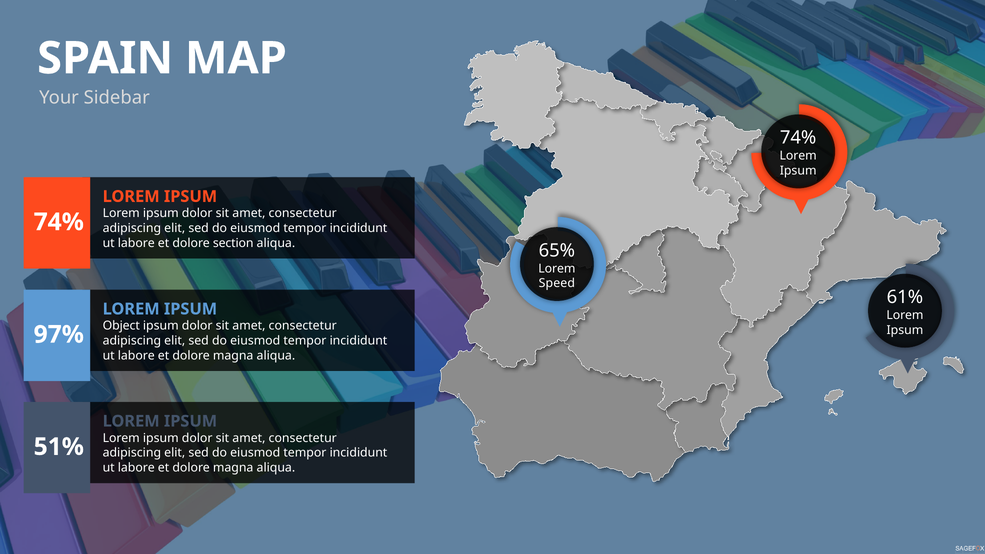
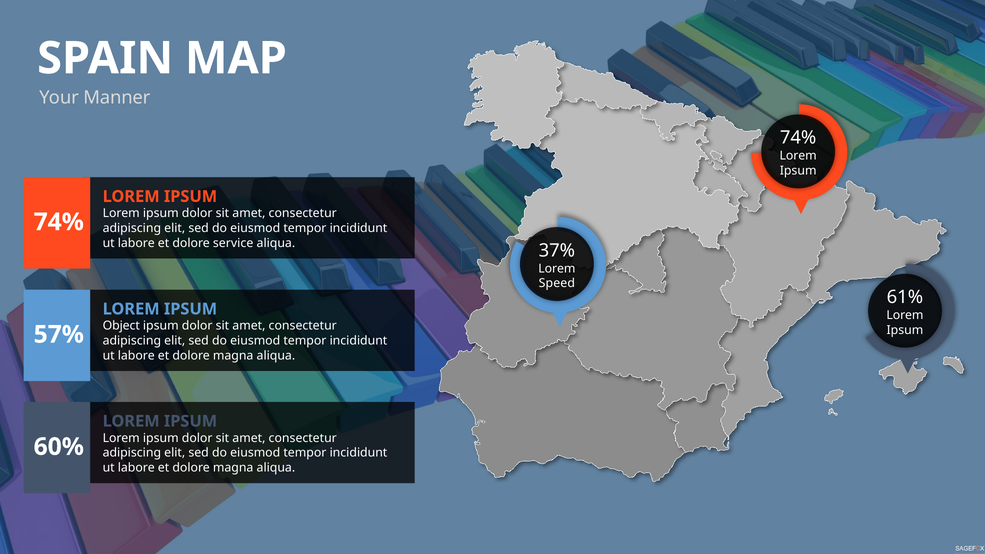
Sidebar: Sidebar -> Manner
section: section -> service
65%: 65% -> 37%
97%: 97% -> 57%
51%: 51% -> 60%
